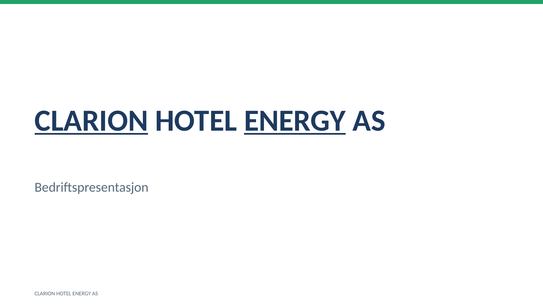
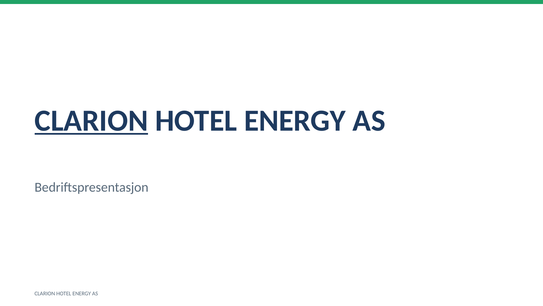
ENERGY at (295, 120) underline: present -> none
